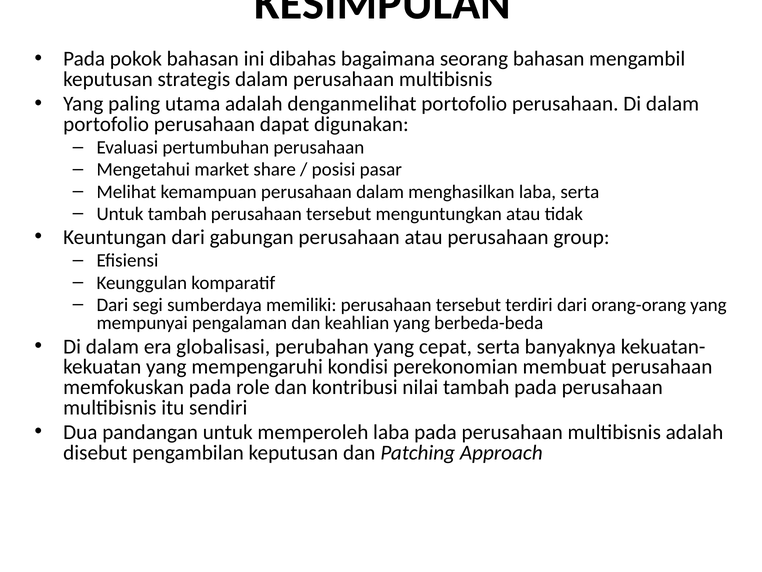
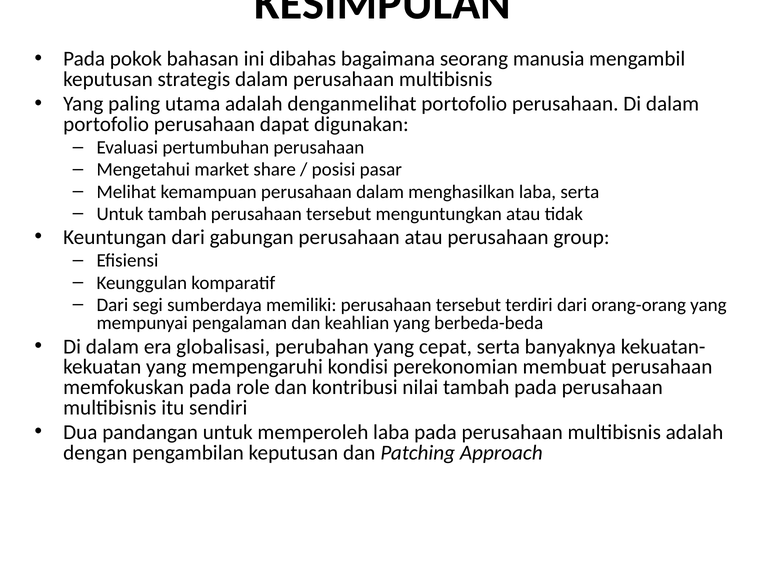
seorang bahasan: bahasan -> manusia
disebut: disebut -> dengan
